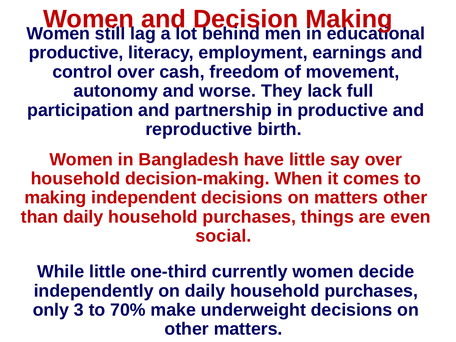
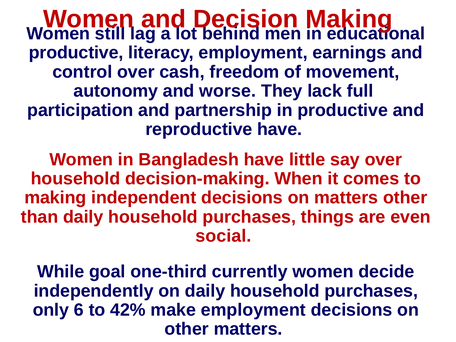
reproductive birth: birth -> have
While little: little -> goal
3: 3 -> 6
70%: 70% -> 42%
make underweight: underweight -> employment
